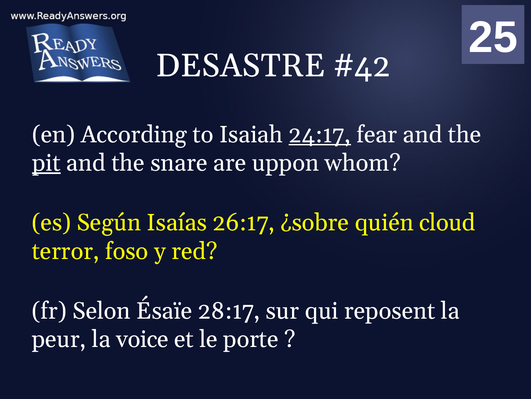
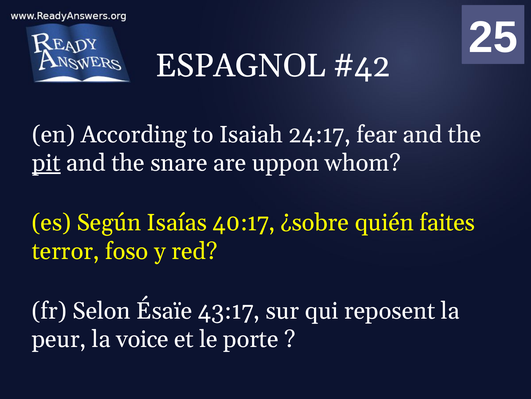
DESASTRE: DESASTRE -> ESPAGNOL
24:17 underline: present -> none
26:17: 26:17 -> 40:17
cloud: cloud -> faites
28:17: 28:17 -> 43:17
